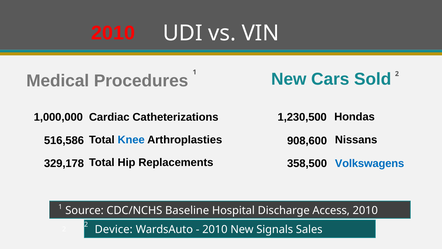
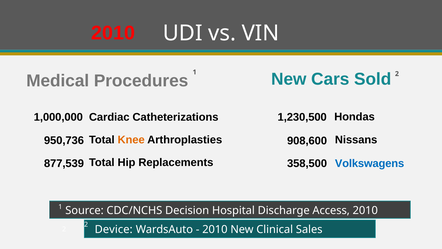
516,586: 516,586 -> 950,736
Knee colour: blue -> orange
329,178: 329,178 -> 877,539
Baseline: Baseline -> Decision
Signals: Signals -> Clinical
